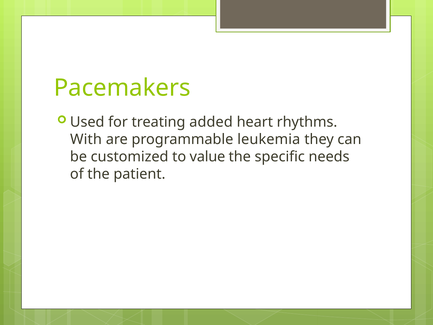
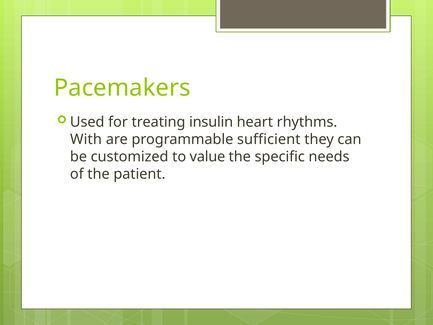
added: added -> insulin
leukemia: leukemia -> sufficient
